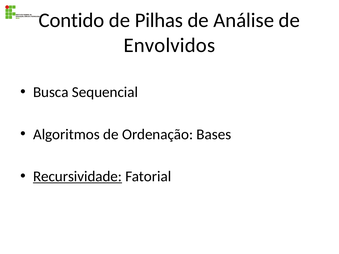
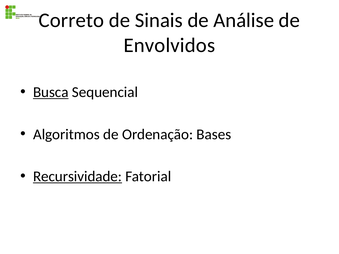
Contido: Contido -> Correto
Pilhas: Pilhas -> Sinais
Busca underline: none -> present
